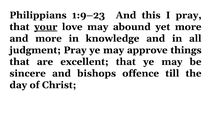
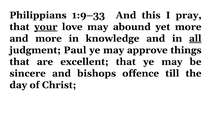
1:9–23: 1:9–23 -> 1:9–33
all underline: none -> present
judgment Pray: Pray -> Paul
